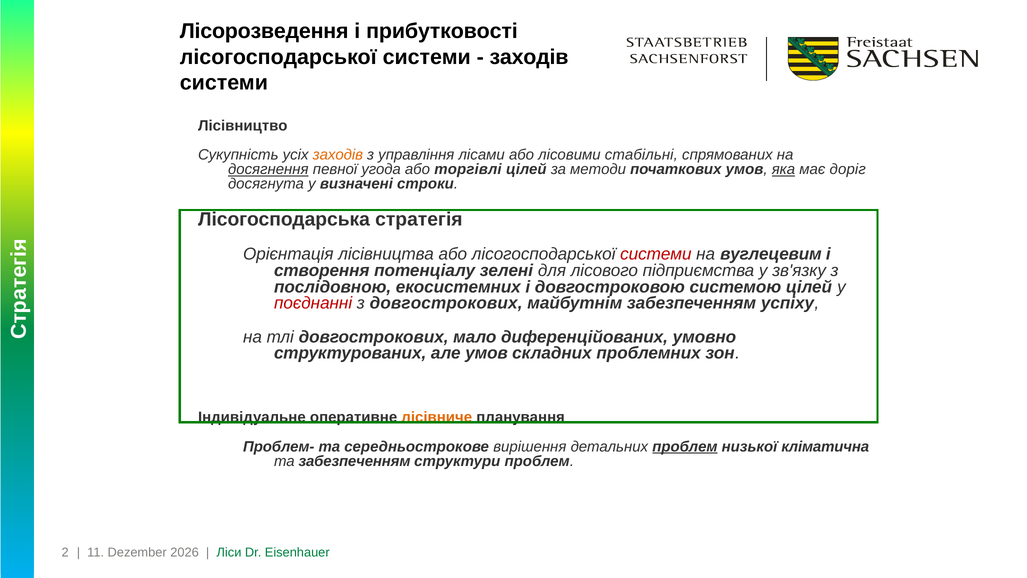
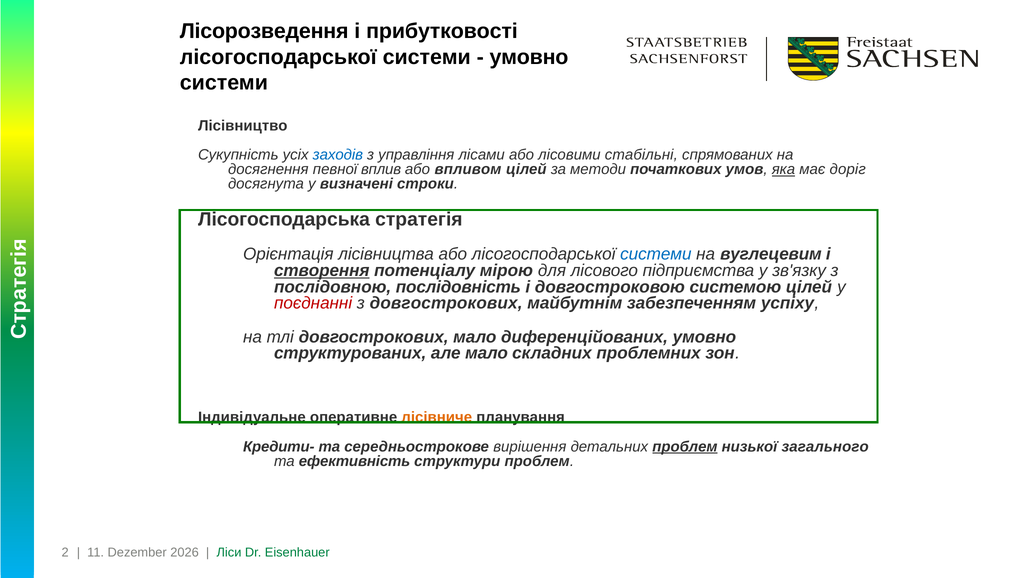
заходів at (529, 57): заходів -> умовно
заходів at (338, 155) colour: orange -> blue
досягнення underline: present -> none
угода: угода -> вплив
торгівлі: торгівлі -> впливом
системи at (656, 254) colour: red -> blue
створення underline: none -> present
зелені: зелені -> мірою
екосистемних: екосистемних -> послідовність
але умов: умов -> мало
Проблем-: Проблем- -> Кредити-
кліматична: кліматична -> загального
та забезпеченням: забезпеченням -> ефективність
